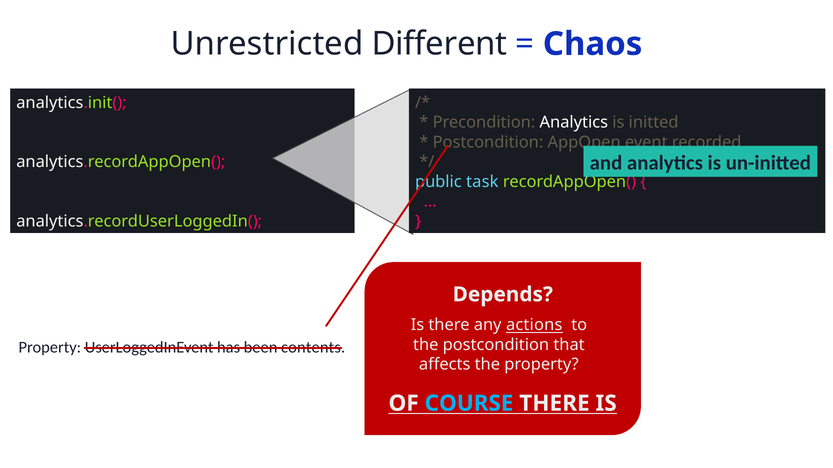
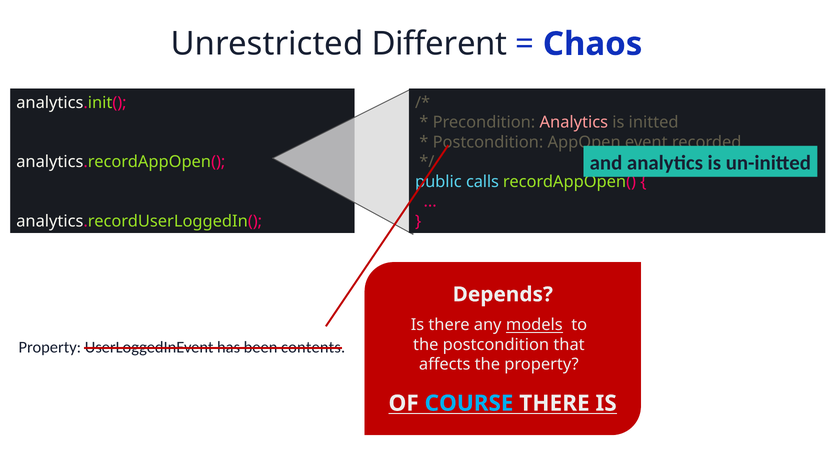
Analytics at (574, 123) colour: white -> pink
task: task -> calls
actions: actions -> models
